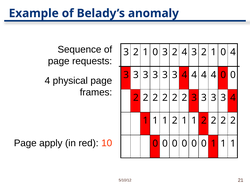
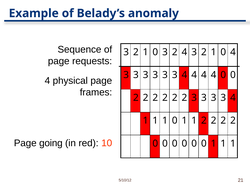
1 1 1 2: 2 -> 0
apply: apply -> going
